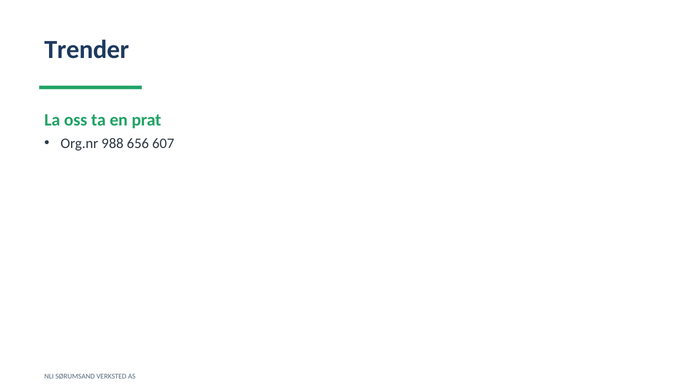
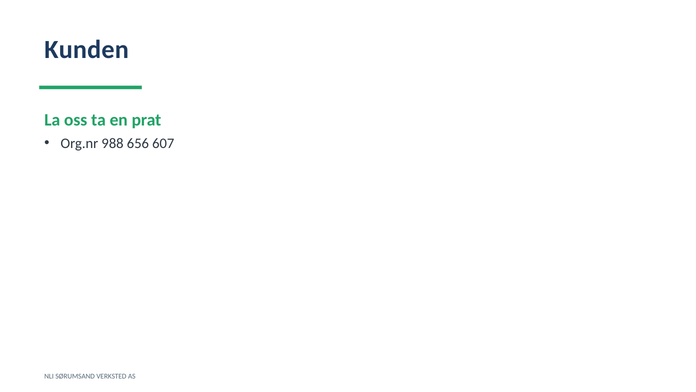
Trender: Trender -> Kunden
